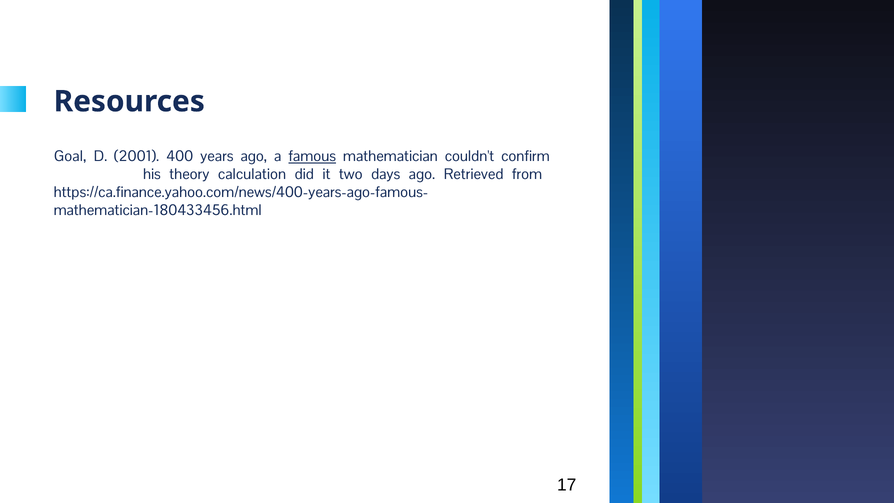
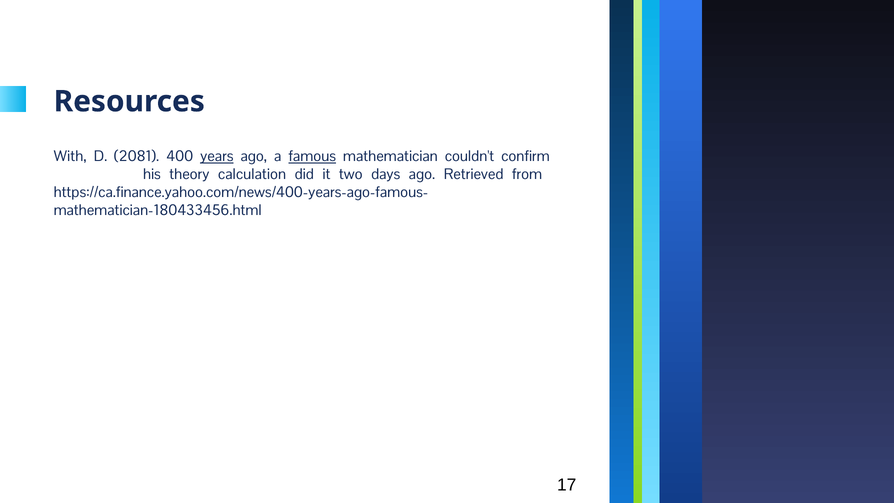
Goal: Goal -> With
2001: 2001 -> 2081
years underline: none -> present
